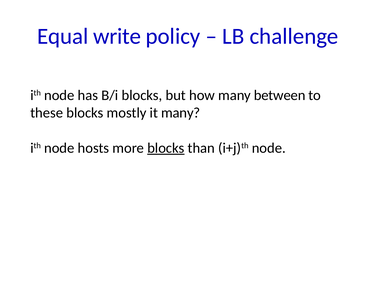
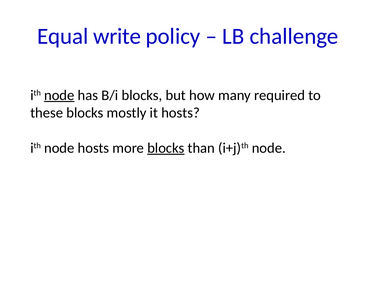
node at (59, 95) underline: none -> present
between: between -> required
it many: many -> hosts
